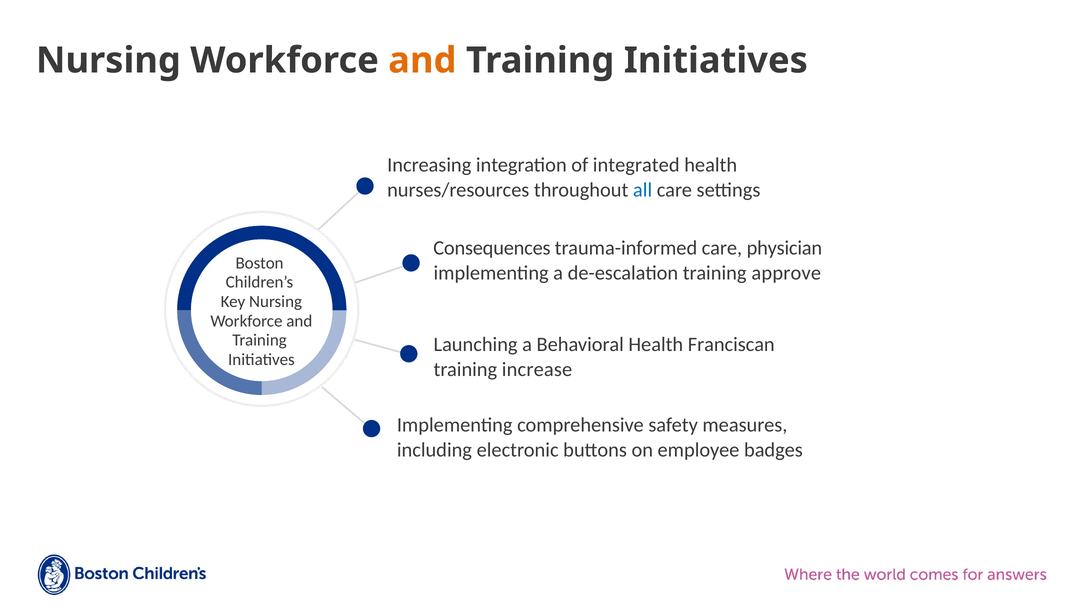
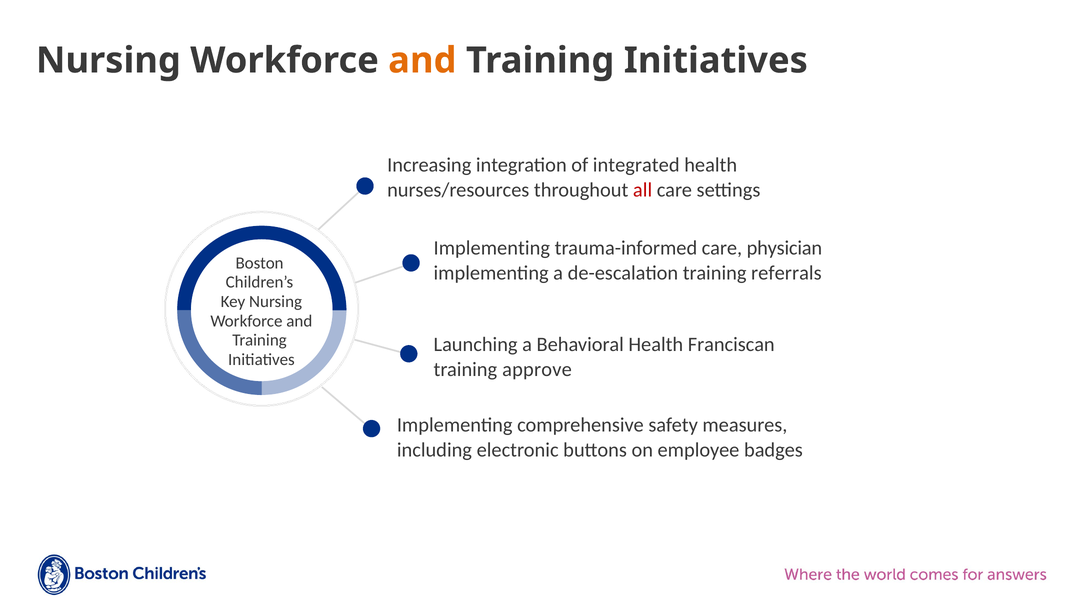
all colour: blue -> red
Consequences at (492, 248): Consequences -> Implementing
approve: approve -> referrals
increase: increase -> approve
